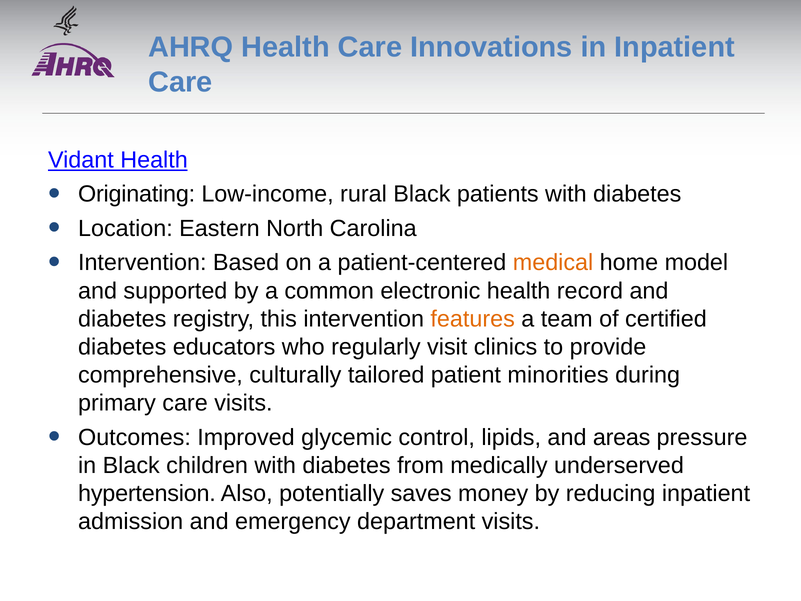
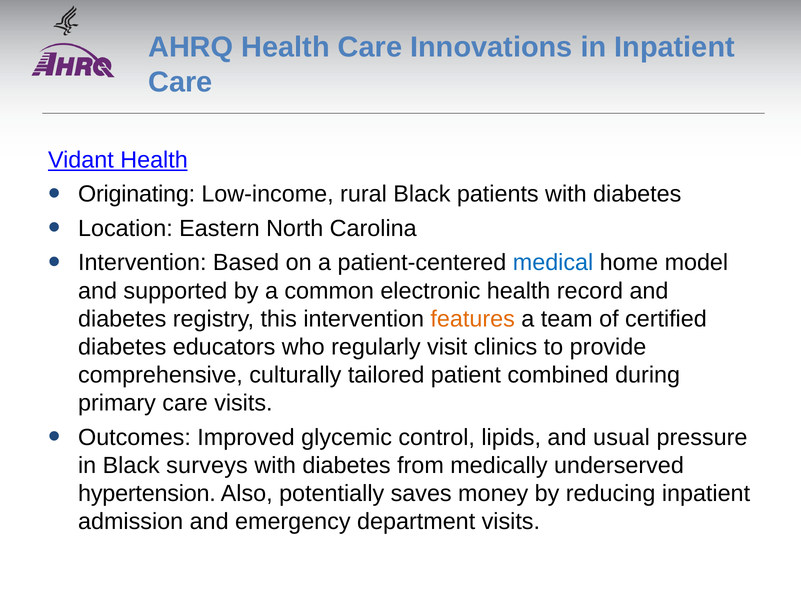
medical colour: orange -> blue
minorities: minorities -> combined
areas: areas -> usual
children: children -> surveys
